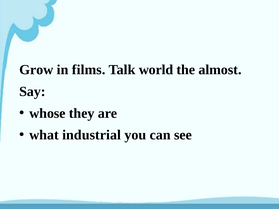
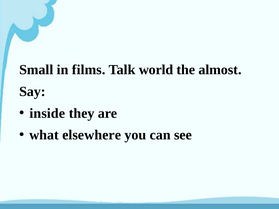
Grow: Grow -> Small
whose: whose -> inside
industrial: industrial -> elsewhere
